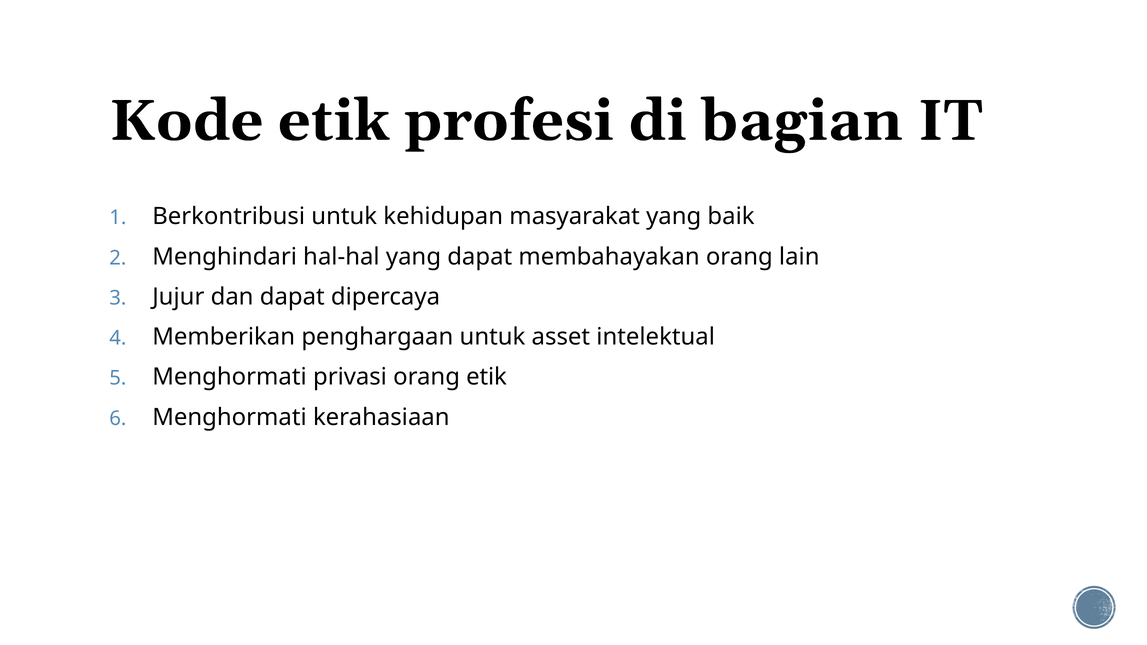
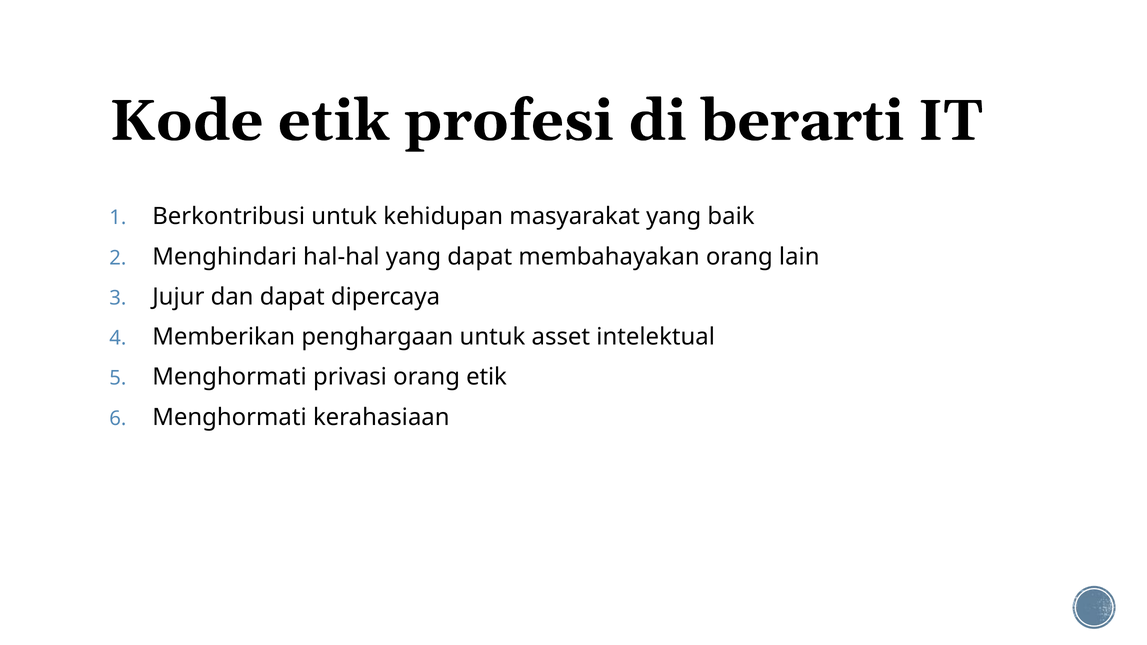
bagian: bagian -> berarti
